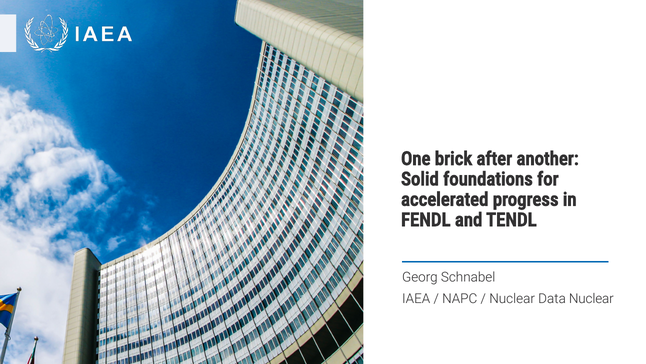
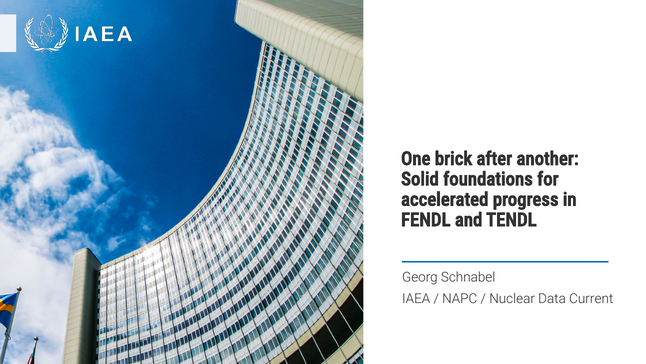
Data Nuclear: Nuclear -> Current
